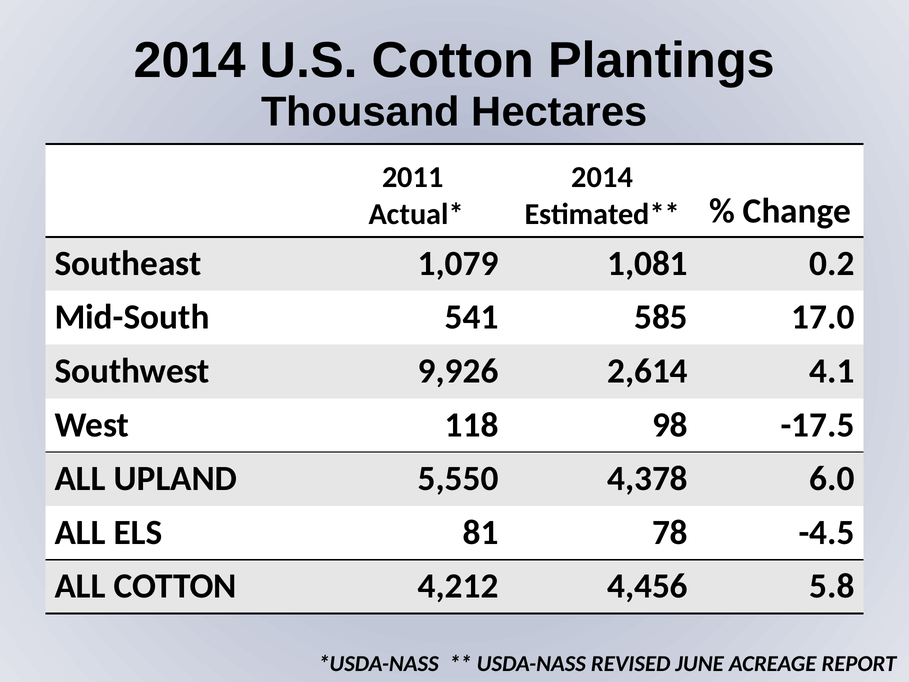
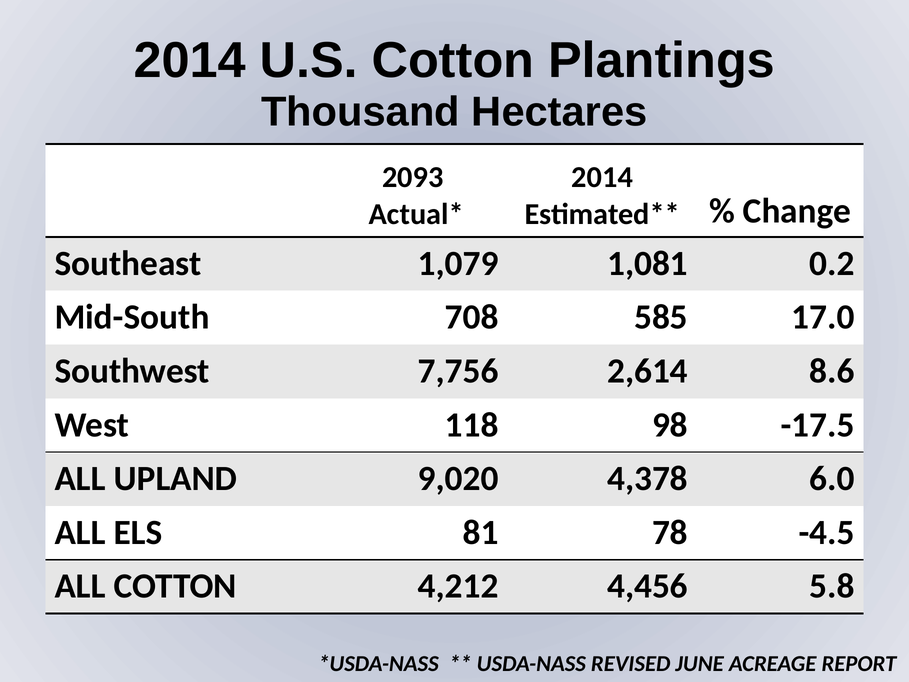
2011: 2011 -> 2093
541: 541 -> 708
9,926: 9,926 -> 7,756
4.1: 4.1 -> 8.6
5,550: 5,550 -> 9,020
